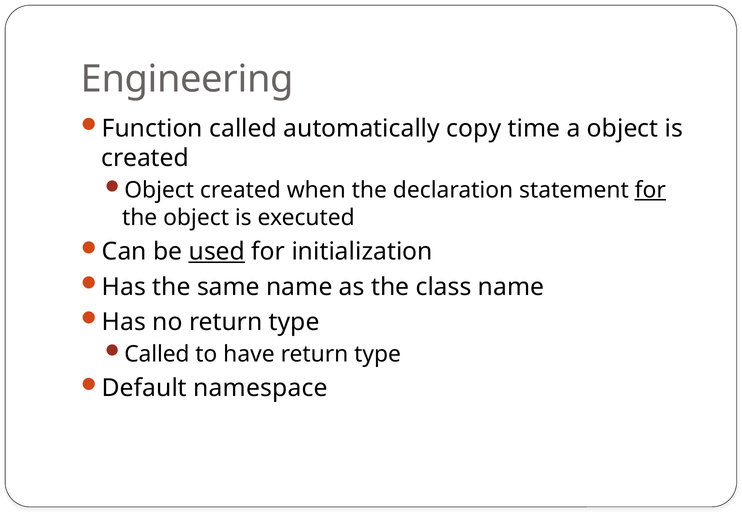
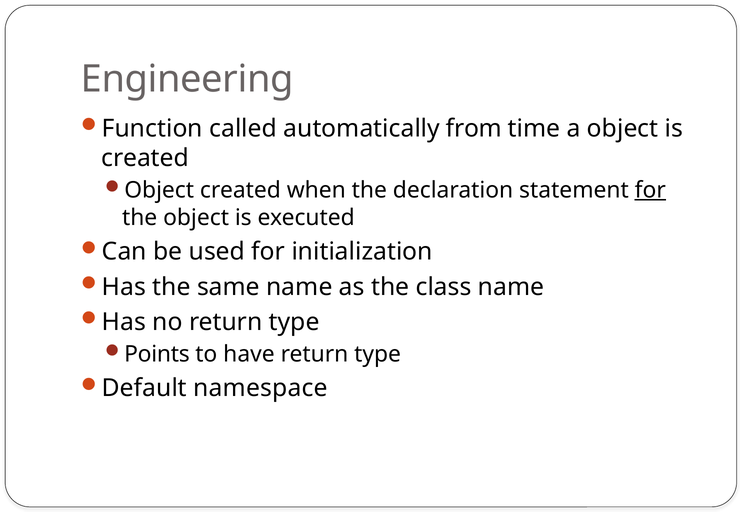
copy: copy -> from
used underline: present -> none
Called at (157, 354): Called -> Points
